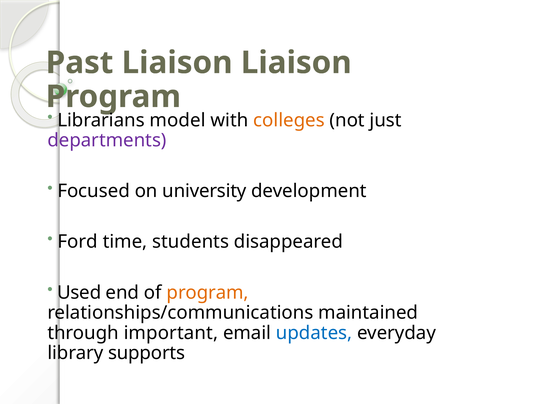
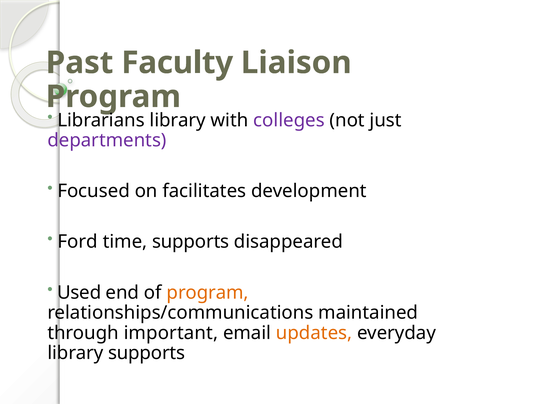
Past Liaison: Liaison -> Faculty
model at (178, 120): model -> library
colleges colour: orange -> purple
university: university -> facilitates
time students: students -> supports
updates colour: blue -> orange
